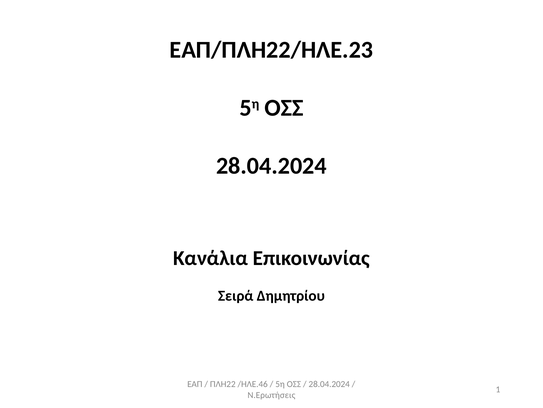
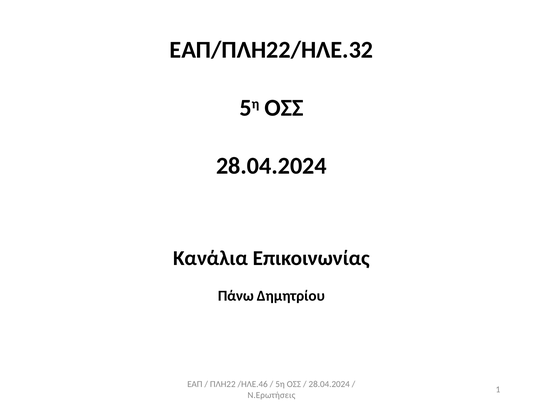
ΕΑΠ/ΠΛΗ22/ΗΛΕ.23: ΕΑΠ/ΠΛΗ22/ΗΛΕ.23 -> ΕΑΠ/ΠΛΗ22/ΗΛΕ.32
Σειρά: Σειρά -> Πάνω
